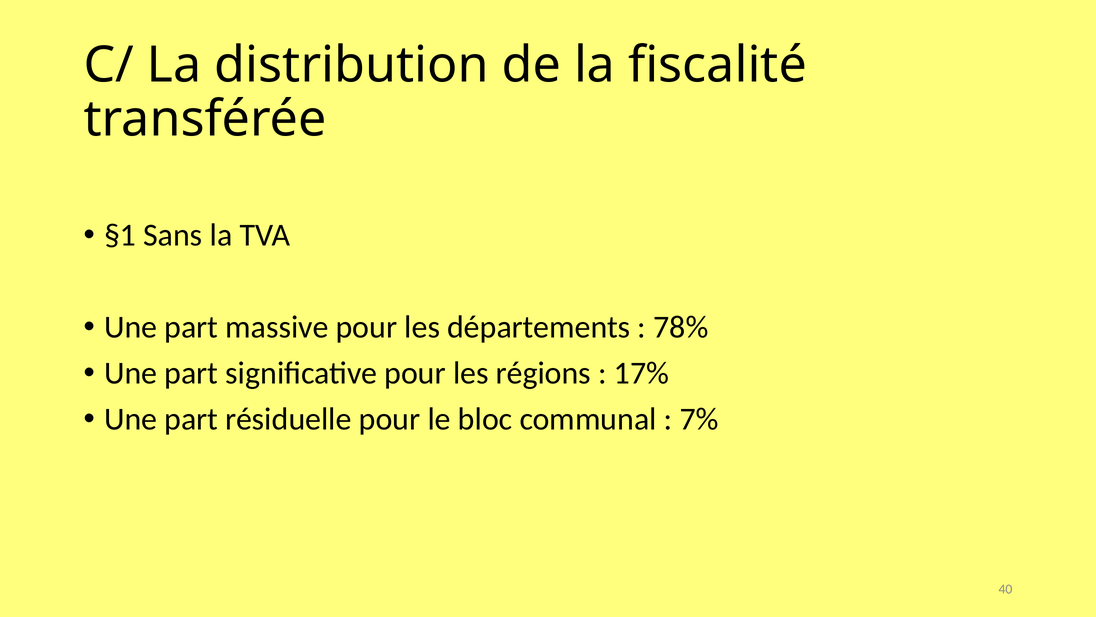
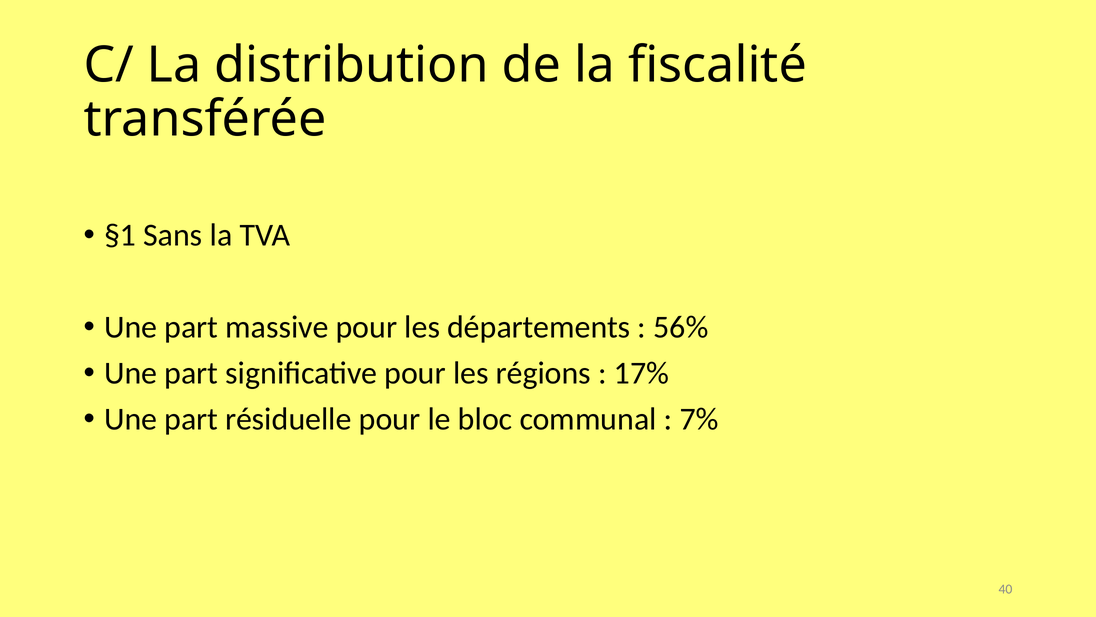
78%: 78% -> 56%
